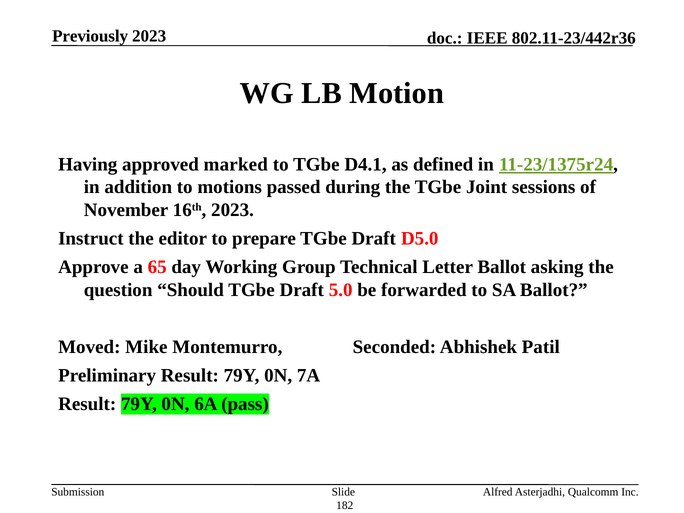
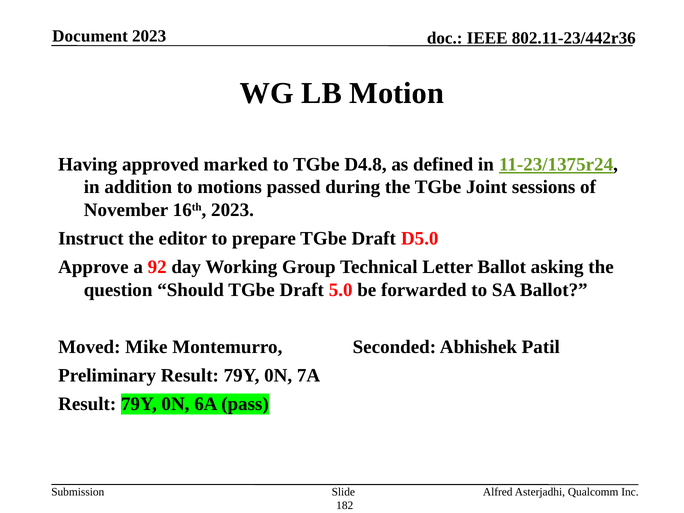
Previously: Previously -> Document
D4.1: D4.1 -> D4.8
65: 65 -> 92
